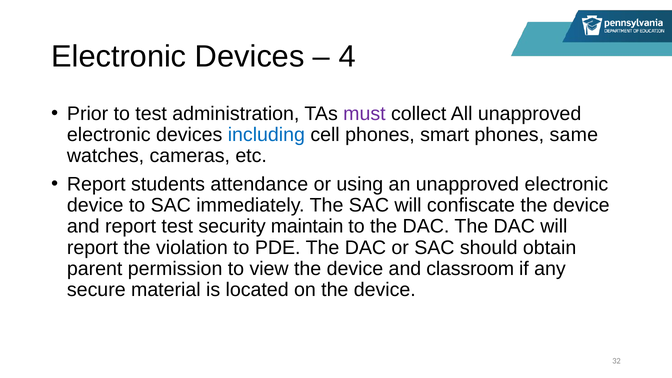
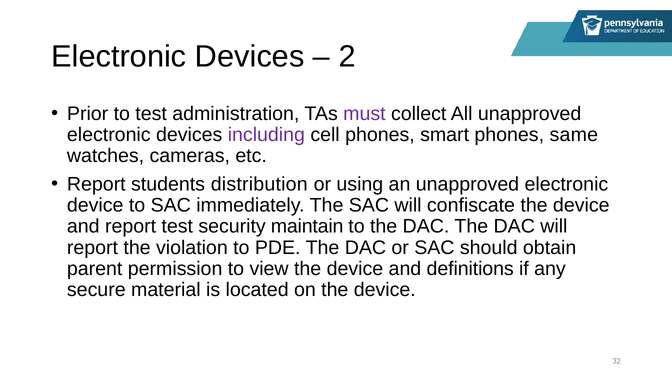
4: 4 -> 2
including colour: blue -> purple
attendance: attendance -> distribution
classroom: classroom -> definitions
